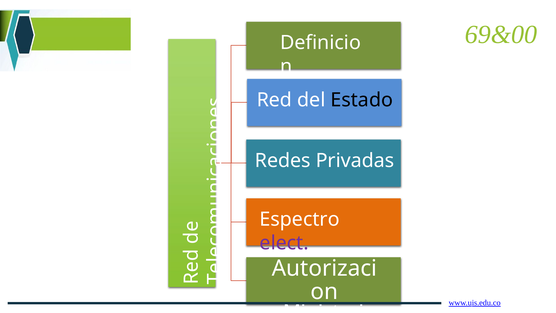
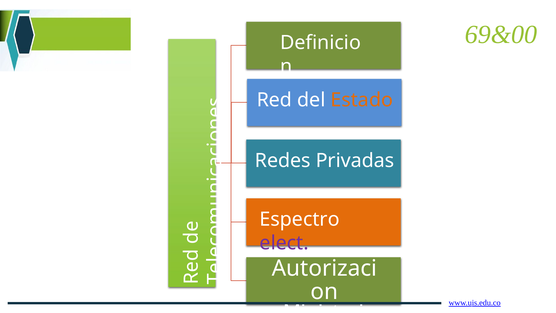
Estado colour: black -> orange
